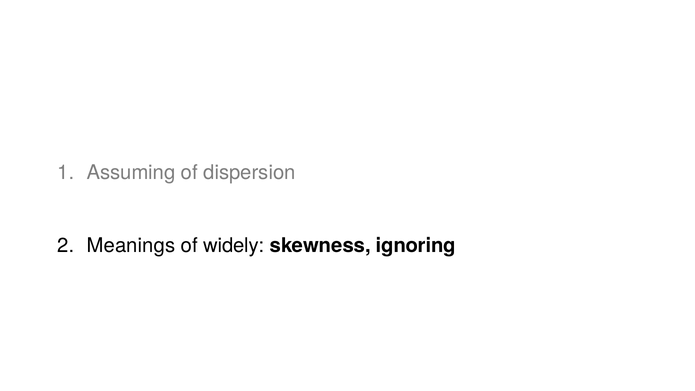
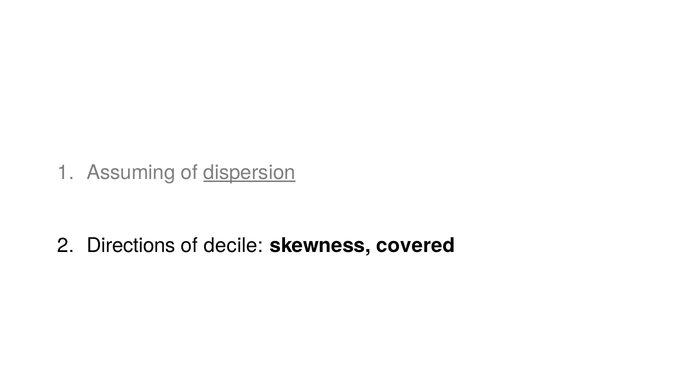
dispersion underline: none -> present
Meanings: Meanings -> Directions
widely: widely -> decile
ignoring: ignoring -> covered
